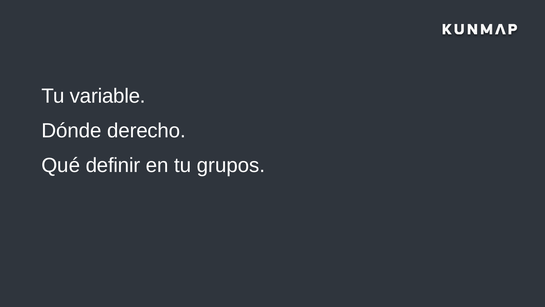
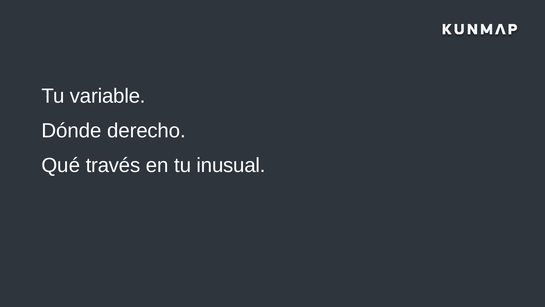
definir: definir -> través
grupos: grupos -> inusual
